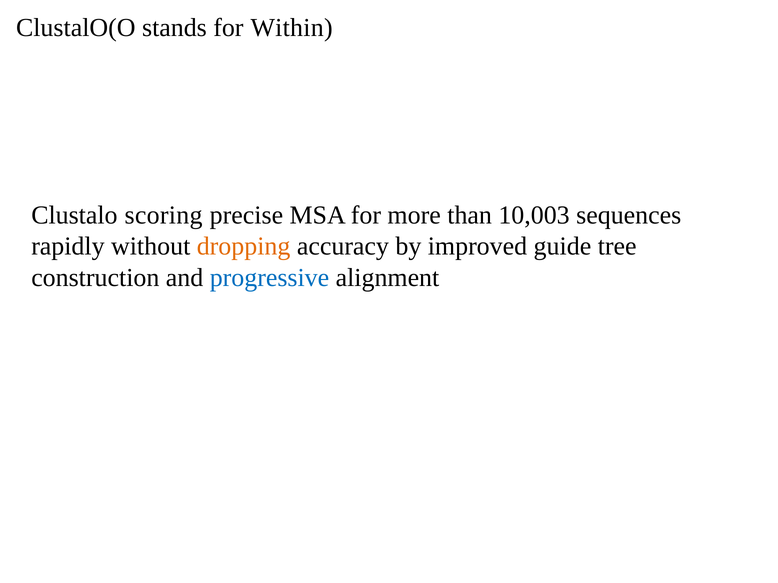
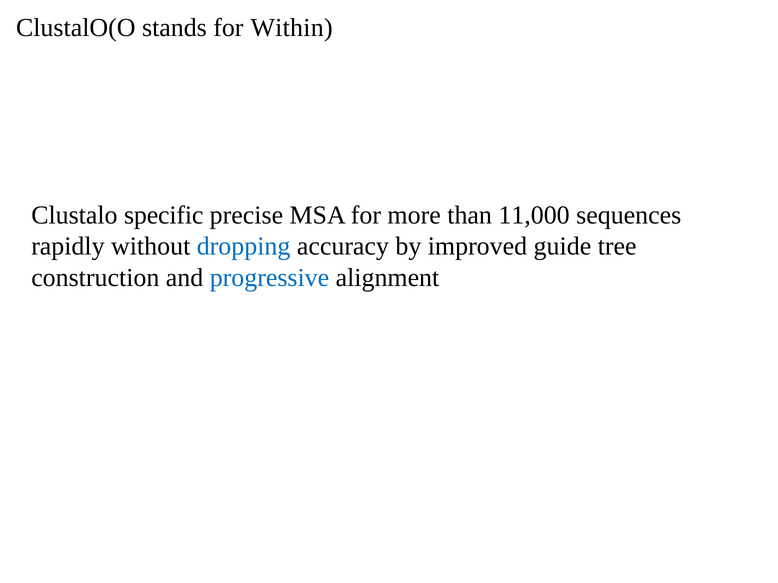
scoring: scoring -> specific
10,003: 10,003 -> 11,000
dropping colour: orange -> blue
